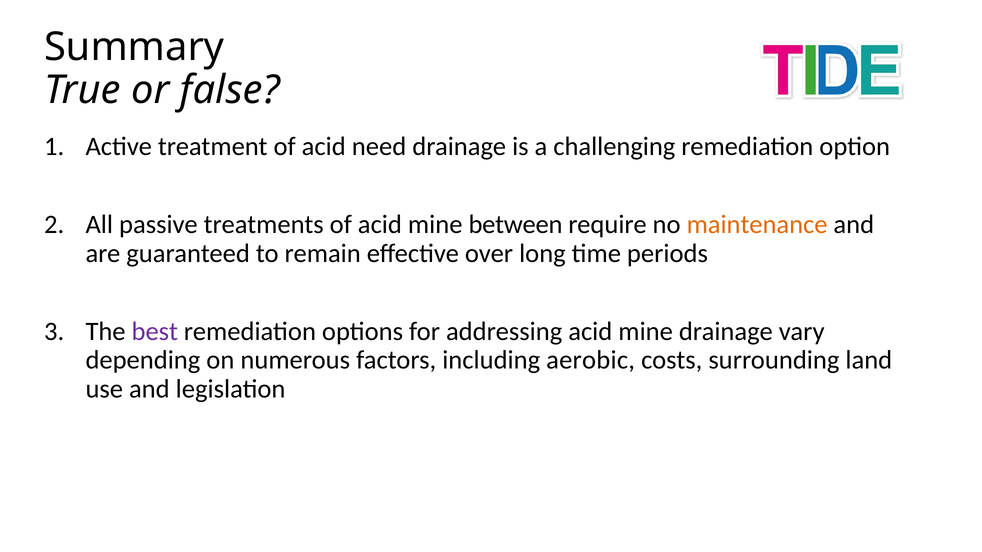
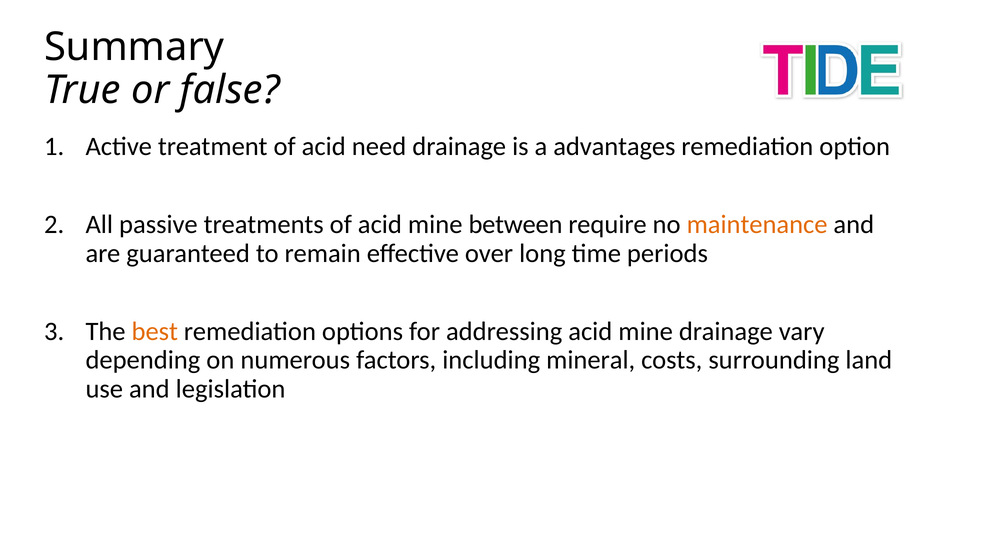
challenging: challenging -> advantages
best colour: purple -> orange
aerobic: aerobic -> mineral
